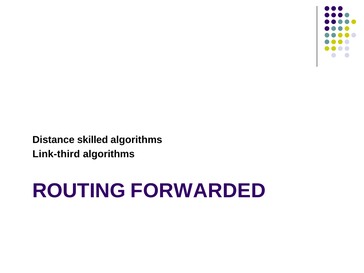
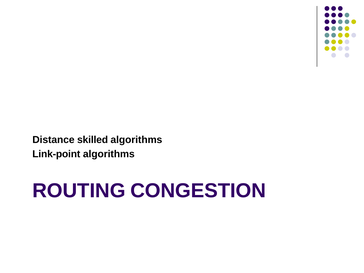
Link-third: Link-third -> Link-point
FORWARDED: FORWARDED -> CONGESTION
